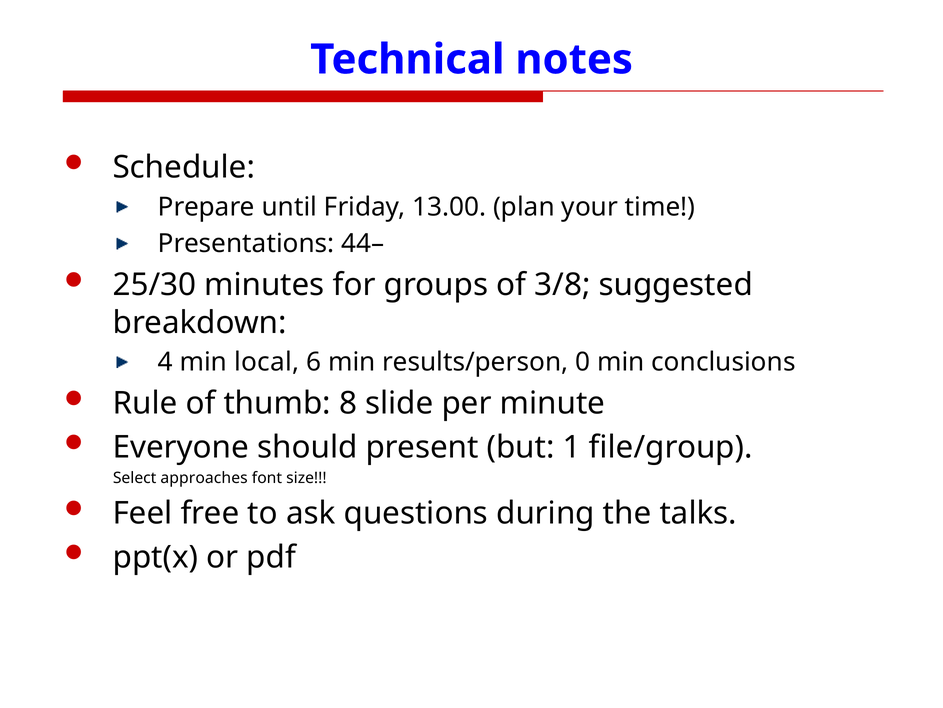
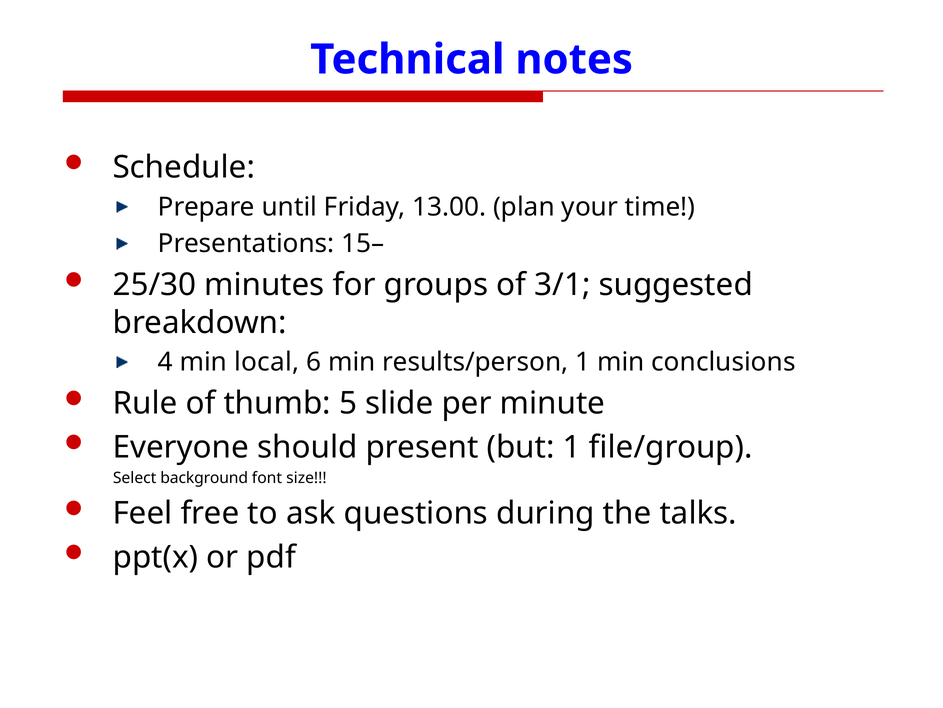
44–: 44– -> 15–
3/8: 3/8 -> 3/1
results/person 0: 0 -> 1
8: 8 -> 5
approaches: approaches -> background
